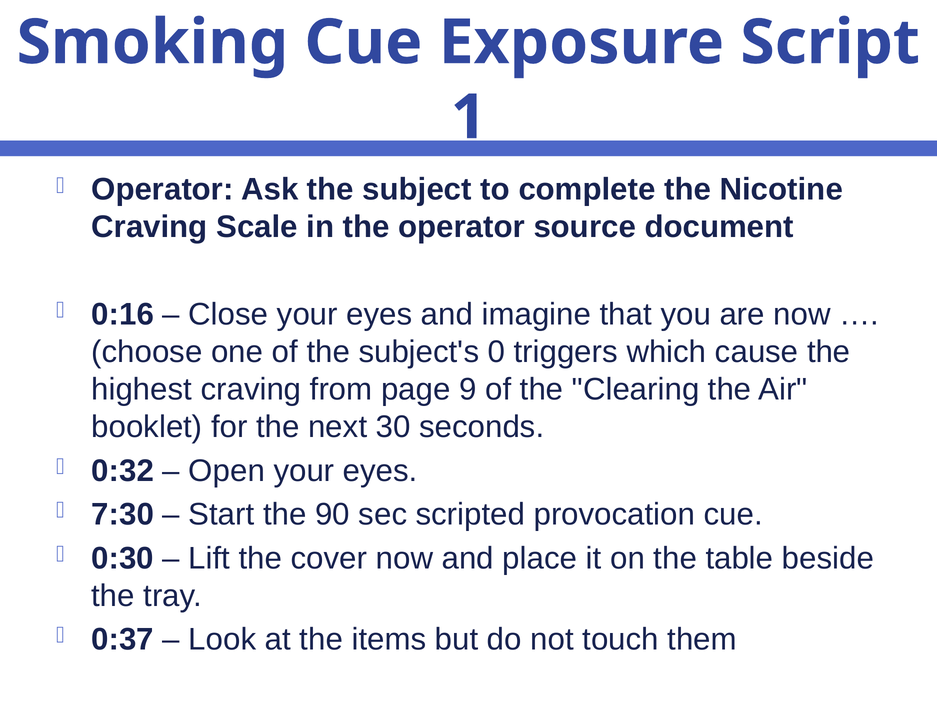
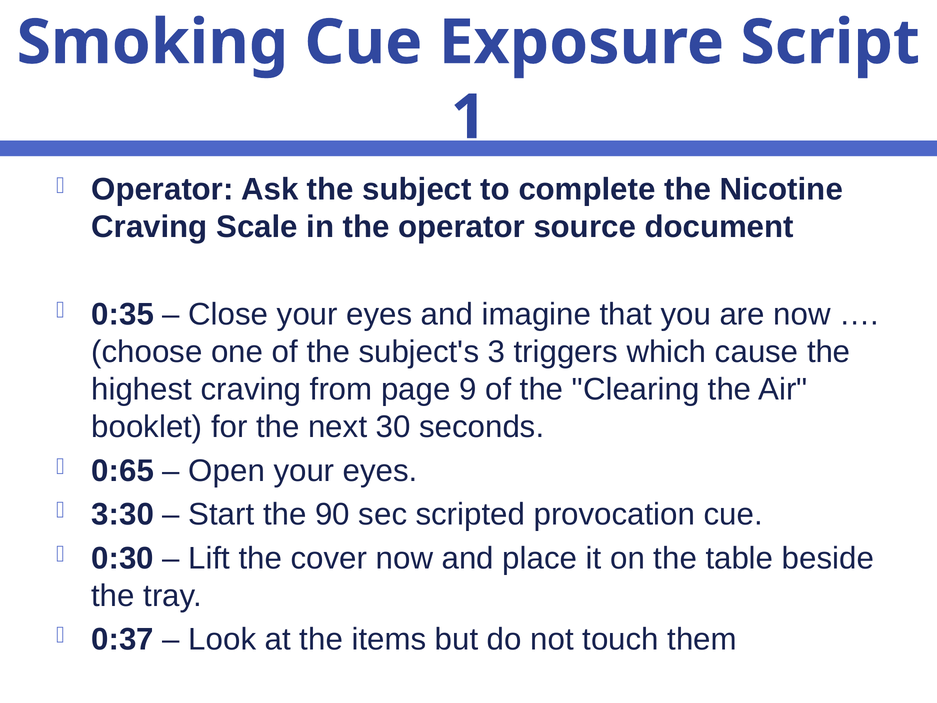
0:16: 0:16 -> 0:35
0: 0 -> 3
0:32: 0:32 -> 0:65
7:30: 7:30 -> 3:30
